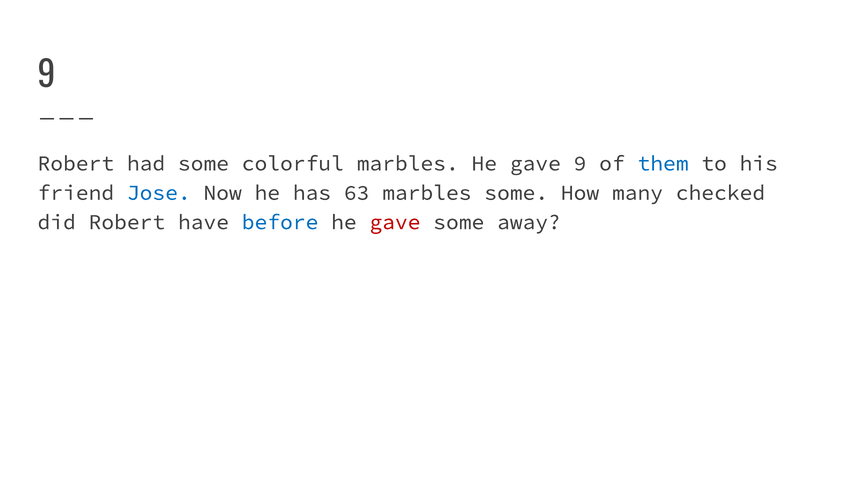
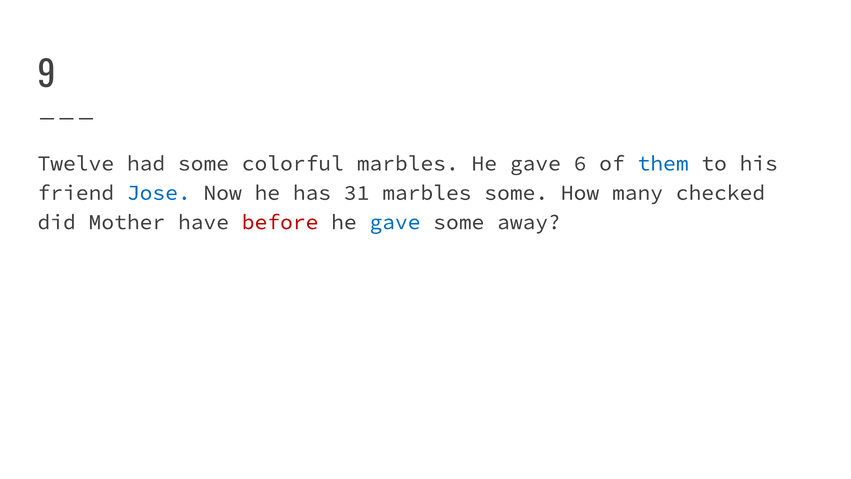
Robert at (76, 163): Robert -> Twelve
gave 9: 9 -> 6
63: 63 -> 31
did Robert: Robert -> Mother
before colour: blue -> red
gave at (395, 222) colour: red -> blue
